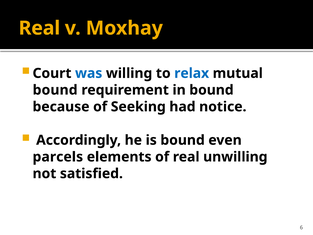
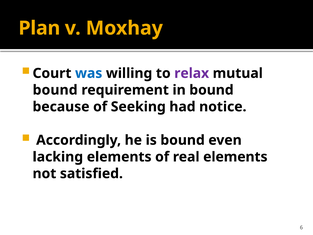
Real at (39, 28): Real -> Plan
relax colour: blue -> purple
parcels: parcels -> lacking
real unwilling: unwilling -> elements
